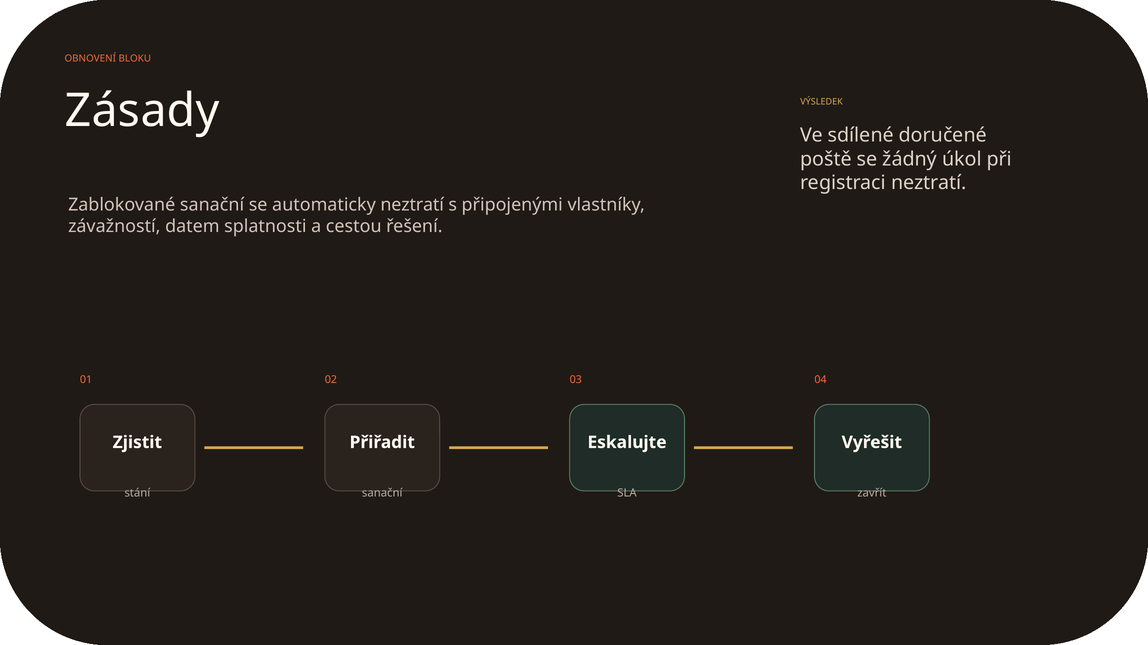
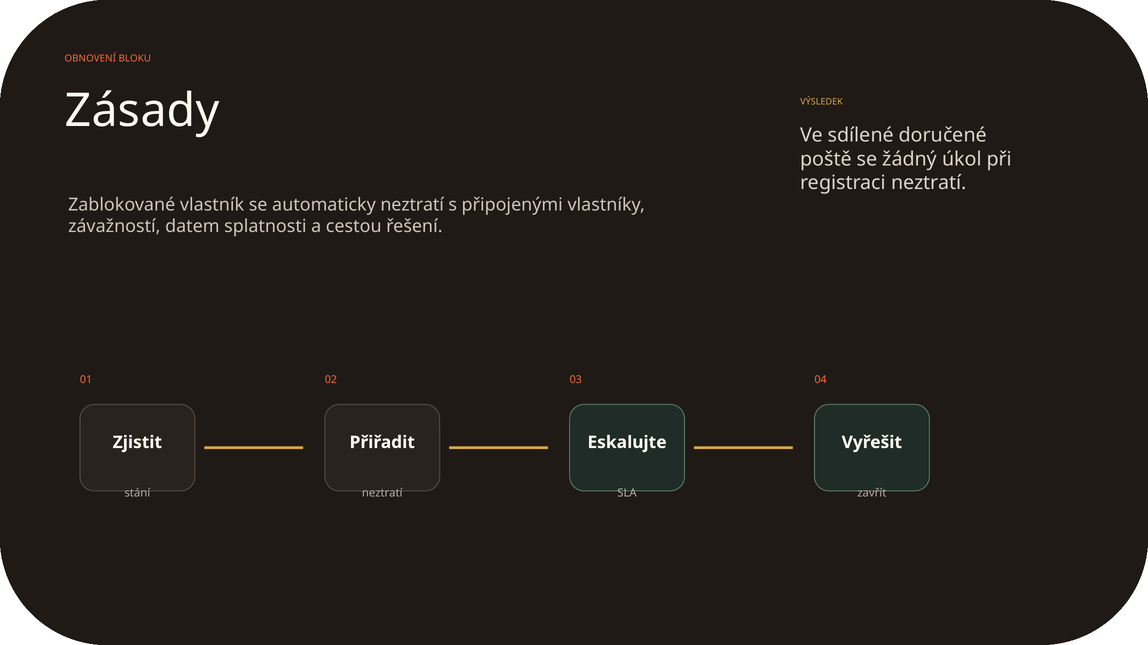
Zablokované sanační: sanační -> vlastník
sanační at (382, 493): sanační -> neztratí
